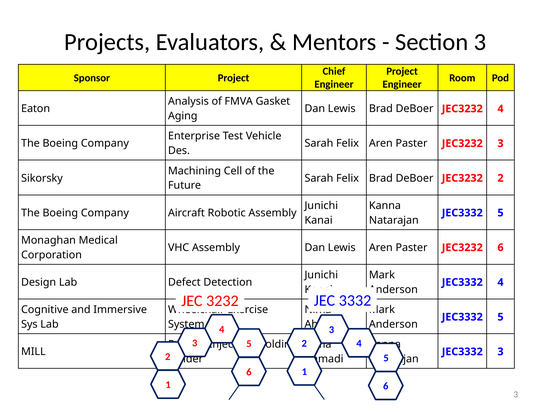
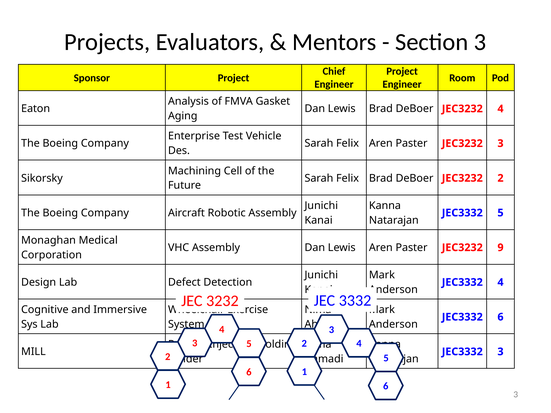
JEC3232 6: 6 -> 9
5 at (501, 317): 5 -> 6
